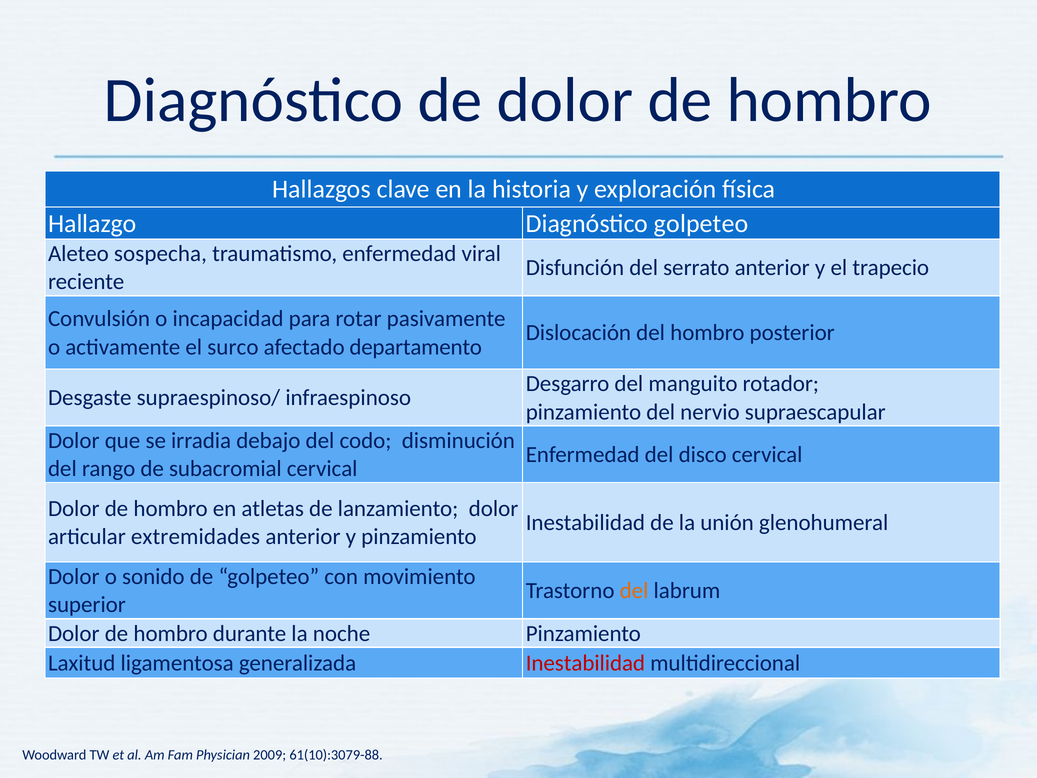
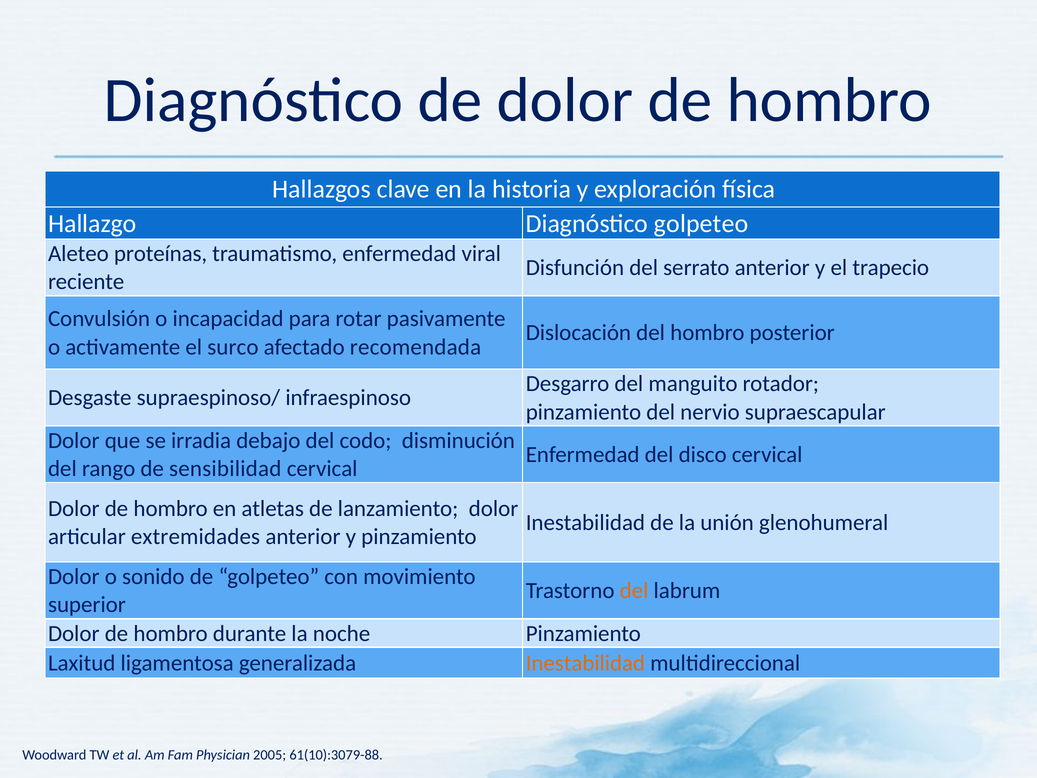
sospecha: sospecha -> proteínas
departamento: departamento -> recomendada
subacromial: subacromial -> sensibilidad
Inestabilidad at (585, 663) colour: red -> orange
2009: 2009 -> 2005
